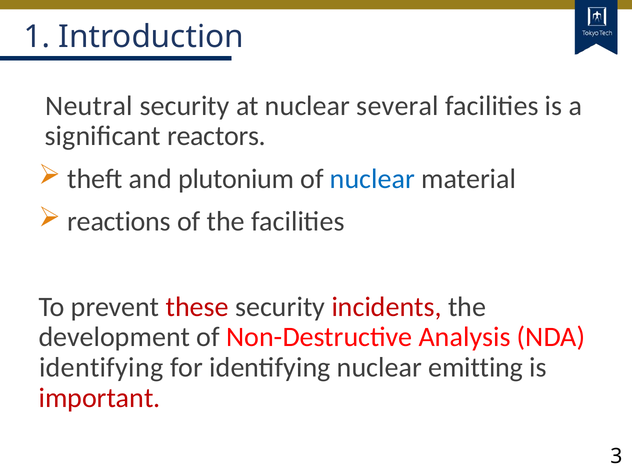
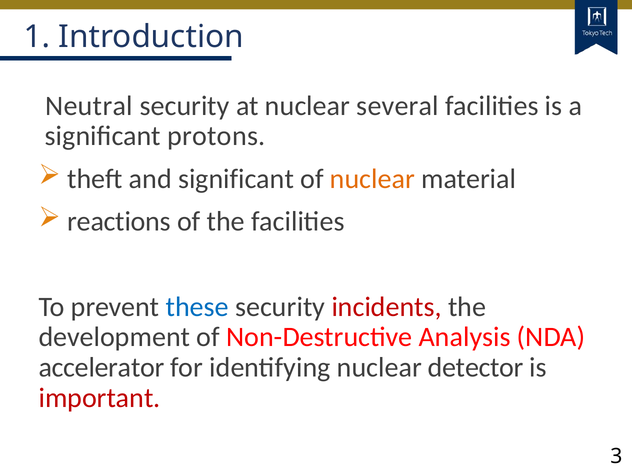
reactors: reactors -> protons
and plutonium: plutonium -> significant
nuclear at (372, 179) colour: blue -> orange
these colour: red -> blue
identifying at (101, 368): identifying -> accelerator
emitting: emitting -> detector
